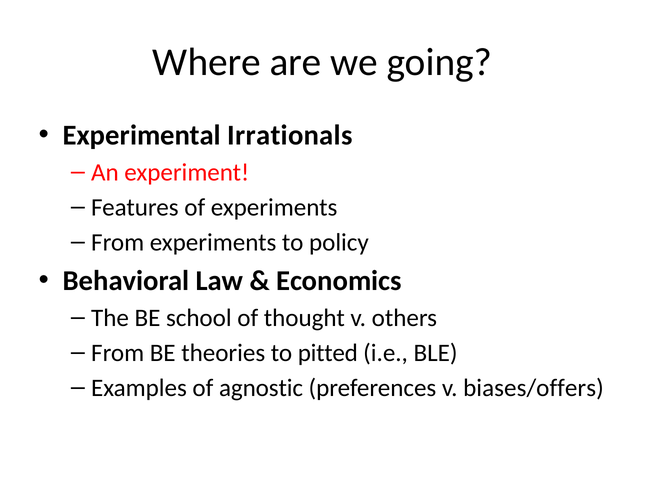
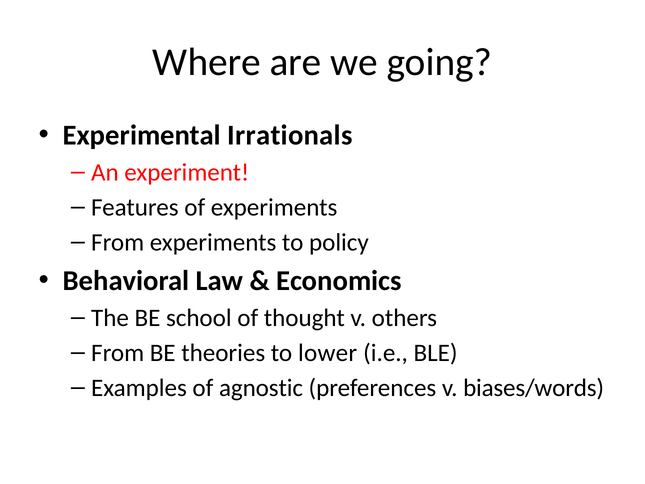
pitted: pitted -> lower
biases/offers: biases/offers -> biases/words
